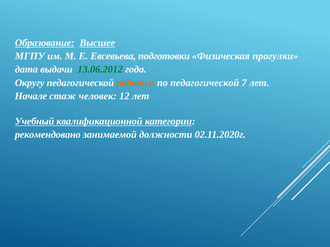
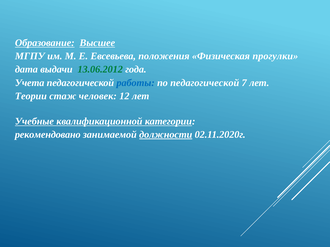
подготовки: подготовки -> положения
Округу: Округу -> Учета
работы colour: orange -> blue
Начале: Начале -> Теории
Учебный: Учебный -> Учебные
должности underline: none -> present
